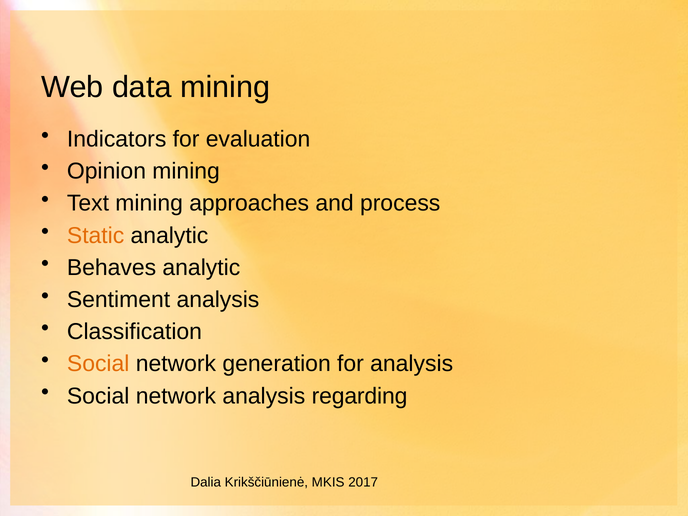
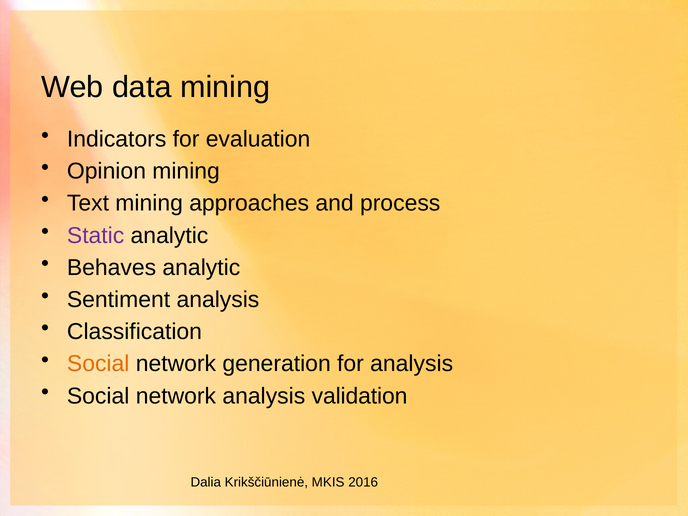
Static colour: orange -> purple
regarding: regarding -> validation
2017: 2017 -> 2016
